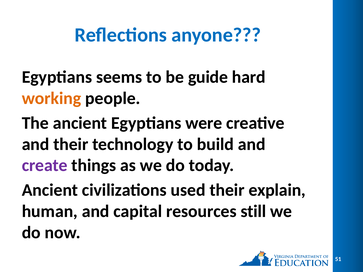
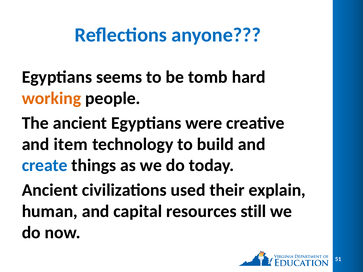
guide: guide -> tomb
and their: their -> item
create colour: purple -> blue
